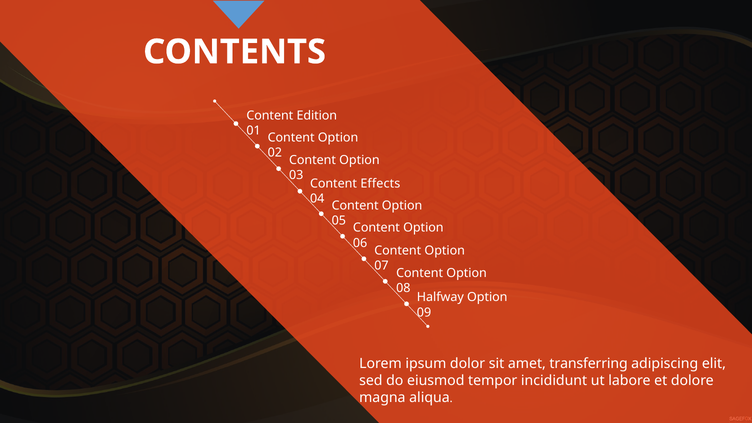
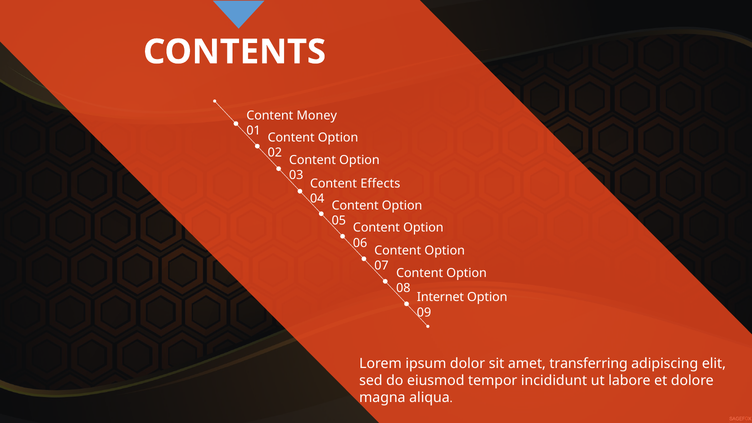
Edition: Edition -> Money
Halfway: Halfway -> Internet
